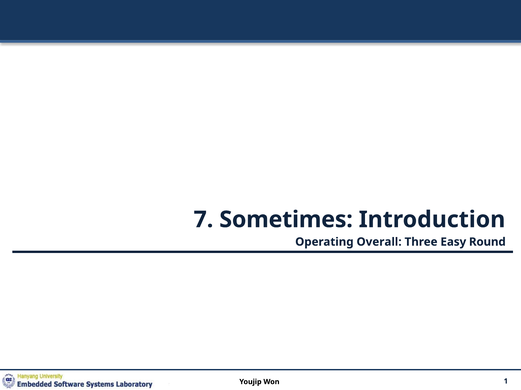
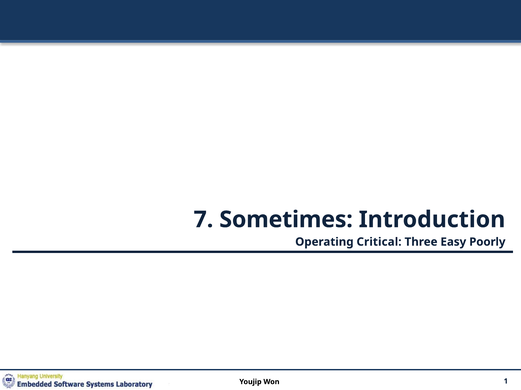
Overall: Overall -> Critical
Round: Round -> Poorly
